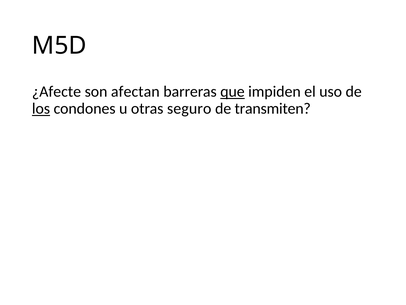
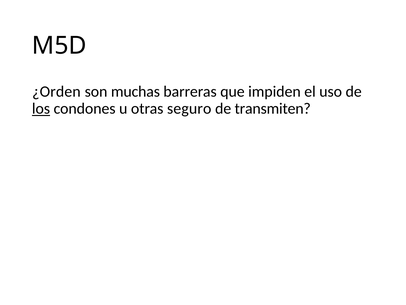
¿Afecte: ¿Afecte -> ¿Orden
afectan: afectan -> muchas
que underline: present -> none
